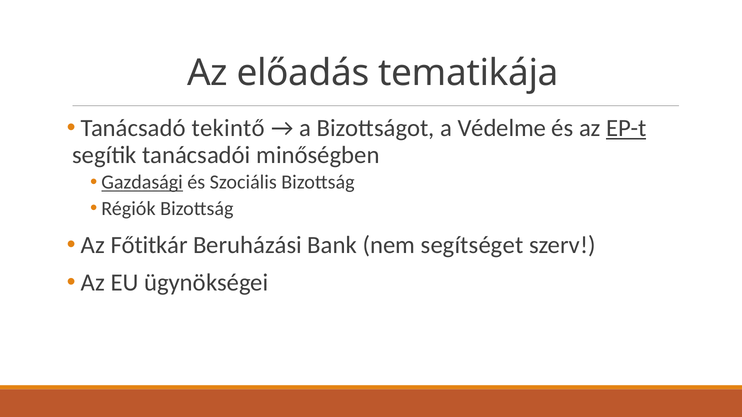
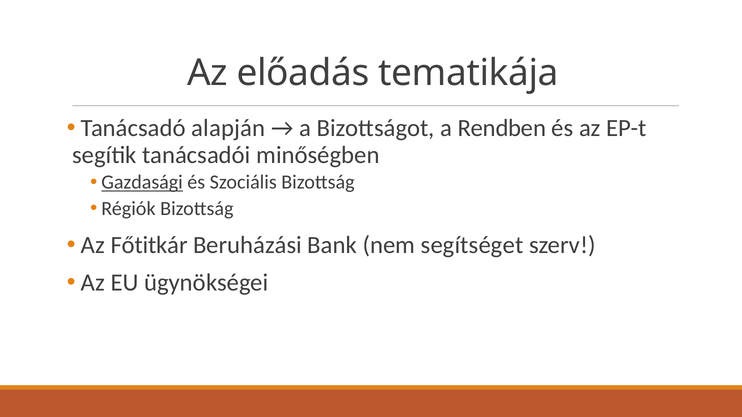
tekintő: tekintő -> alapján
Védelme: Védelme -> Rendben
EP-t underline: present -> none
